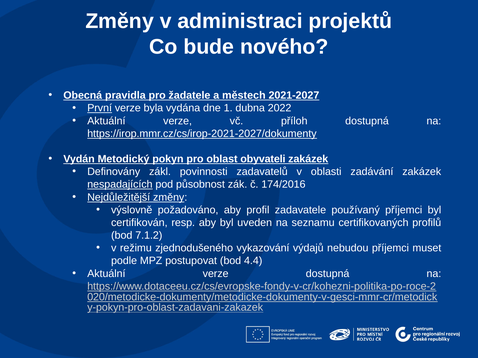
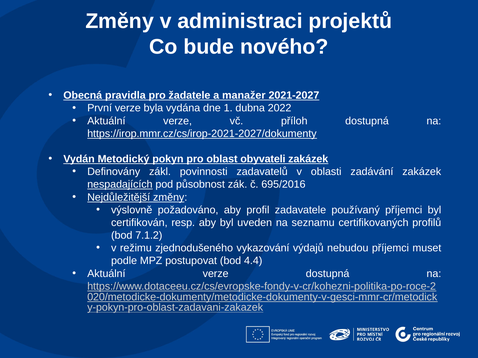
městech: městech -> manažer
První underline: present -> none
174/2016: 174/2016 -> 695/2016
